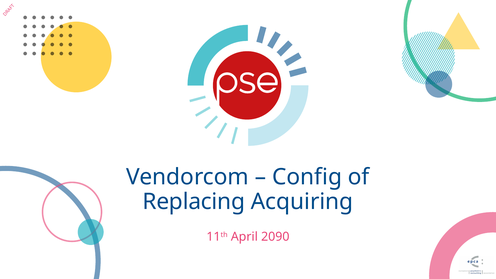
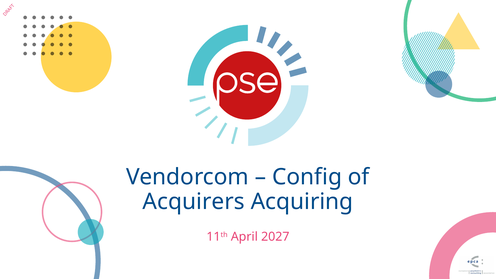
Replacing: Replacing -> Acquirers
2090: 2090 -> 2027
